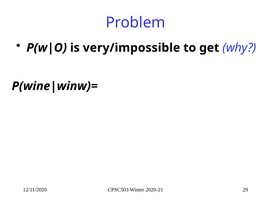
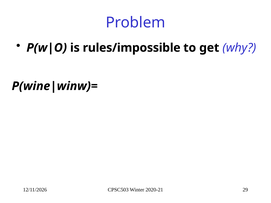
very/impossible: very/impossible -> rules/impossible
